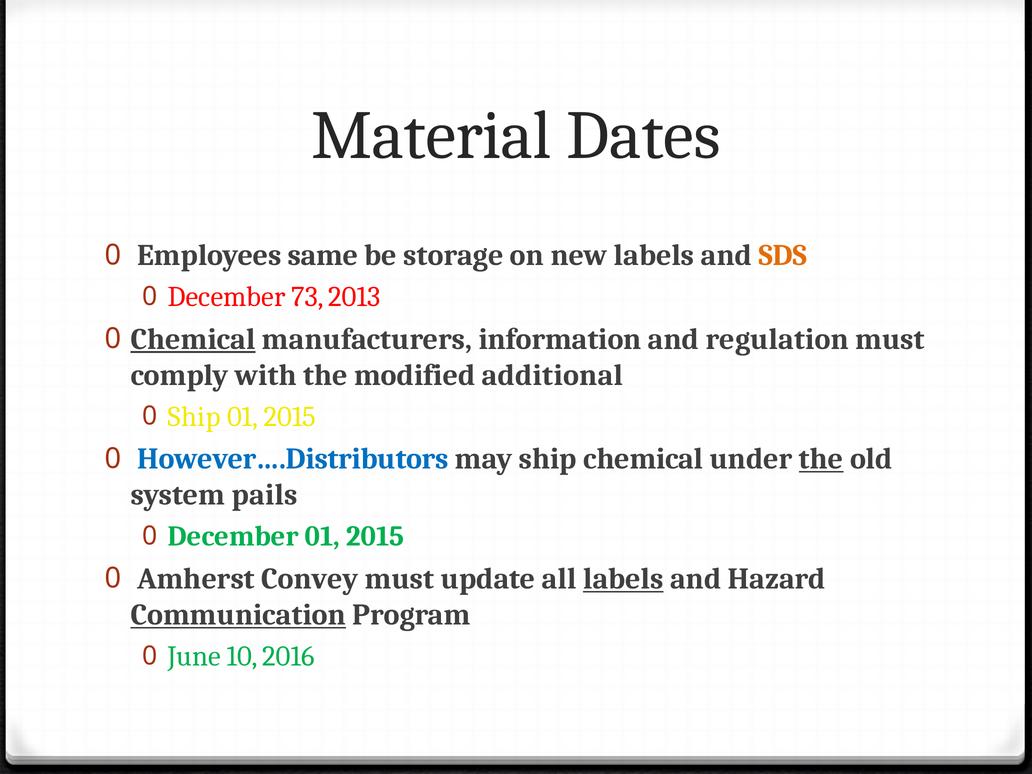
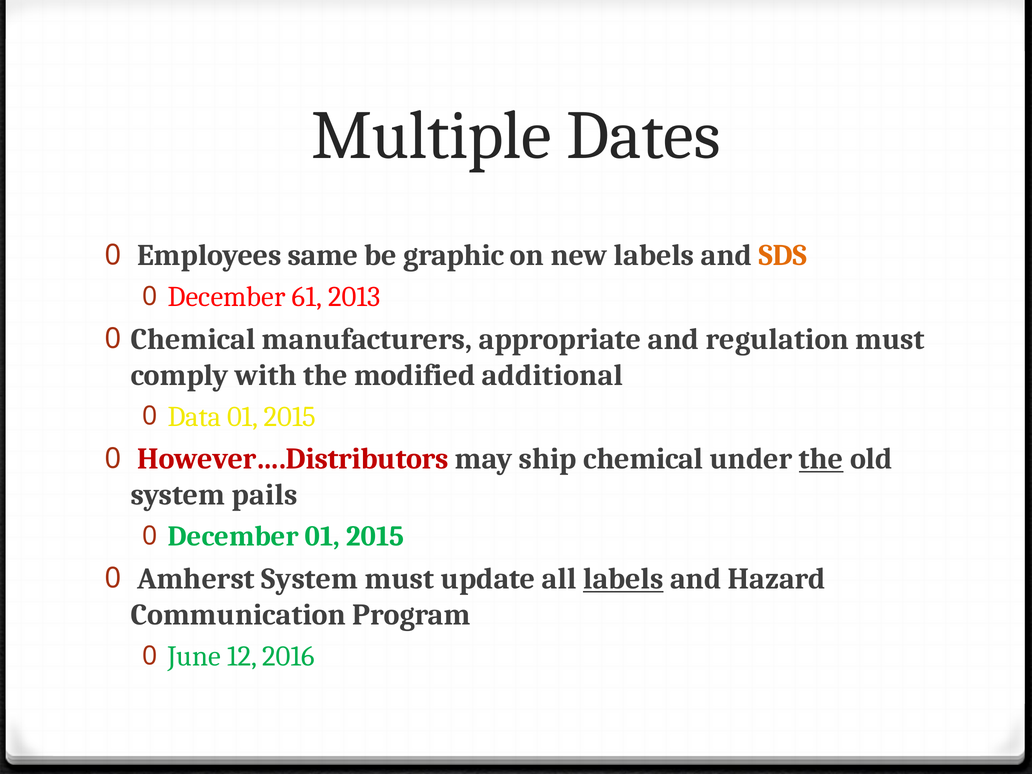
Material: Material -> Multiple
storage: storage -> graphic
73: 73 -> 61
Chemical at (193, 339) underline: present -> none
information: information -> appropriate
Ship at (194, 417): Ship -> Data
However….Distributors colour: blue -> red
Amherst Convey: Convey -> System
Communication underline: present -> none
10: 10 -> 12
